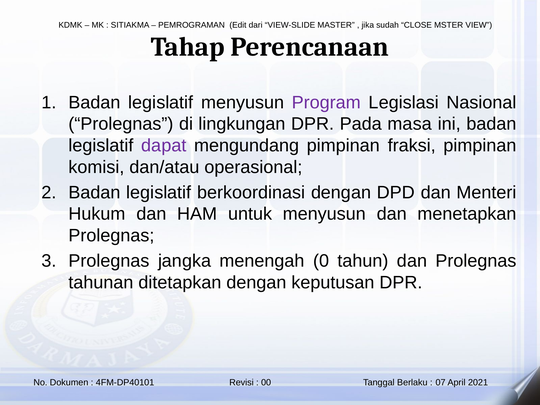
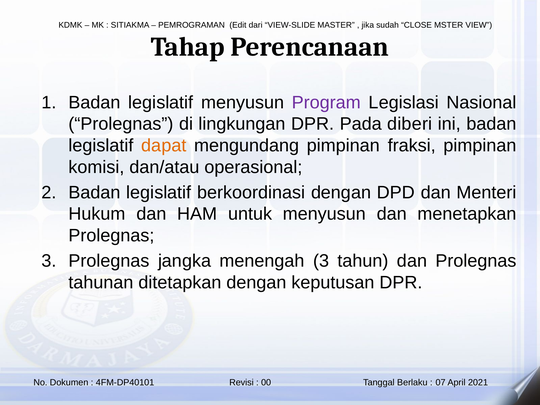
masa: masa -> diberi
dapat colour: purple -> orange
menengah 0: 0 -> 3
